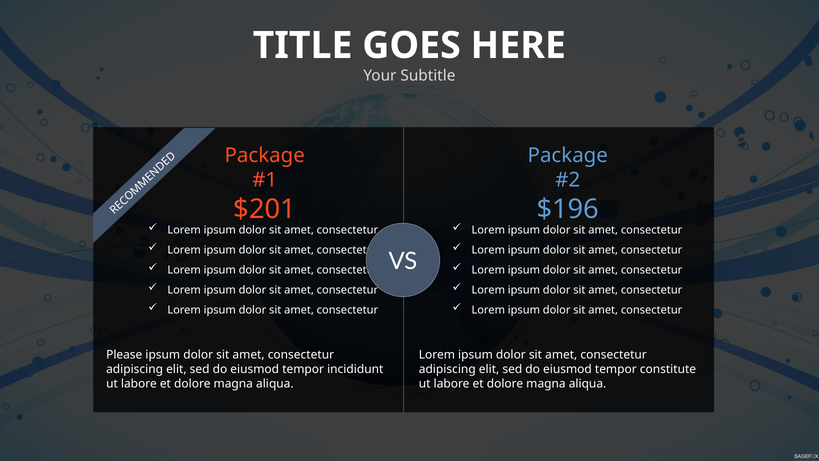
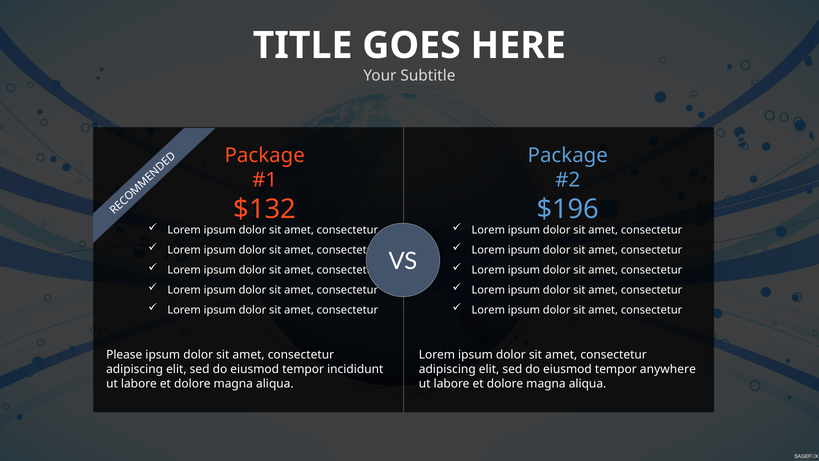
$201: $201 -> $132
constitute: constitute -> anywhere
